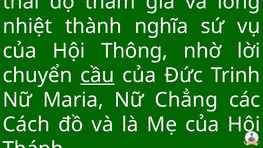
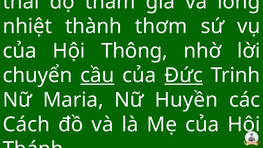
nghĩa: nghĩa -> thơm
Đức underline: none -> present
Chẳng: Chẳng -> Huyền
